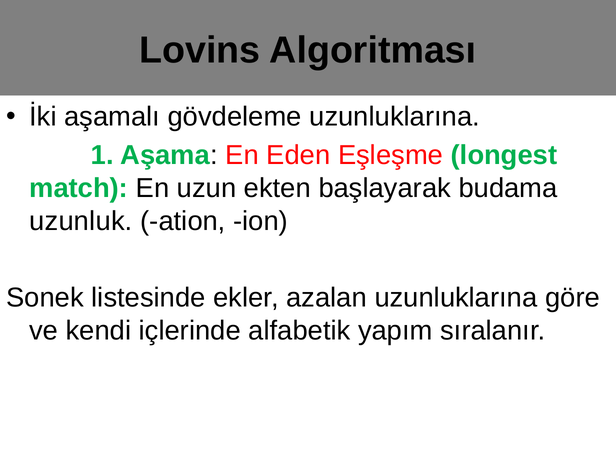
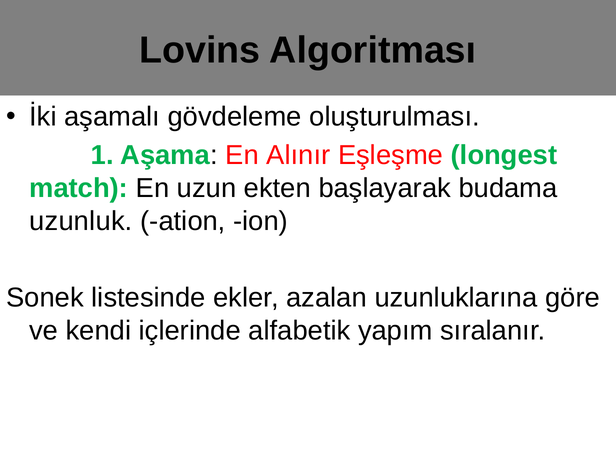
gövdeleme uzunluklarına: uzunluklarına -> oluşturulması
Eden: Eden -> Alınır
